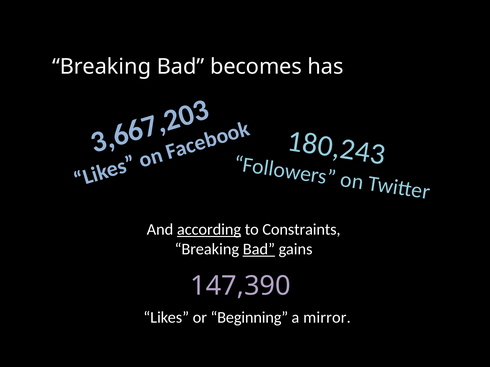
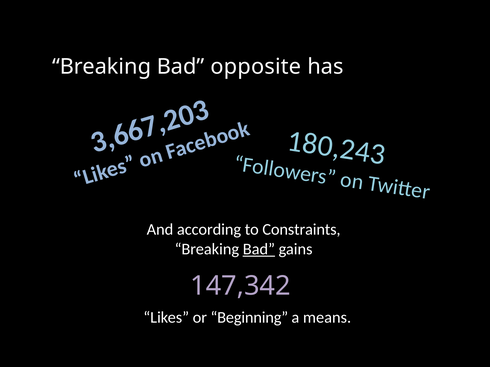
becomes: becomes -> opposite
according underline: present -> none
147,390: 147,390 -> 147,342
mirror: mirror -> means
